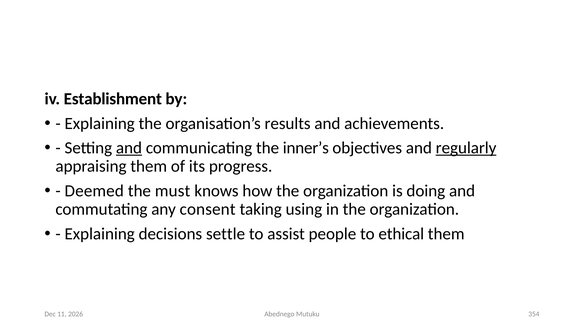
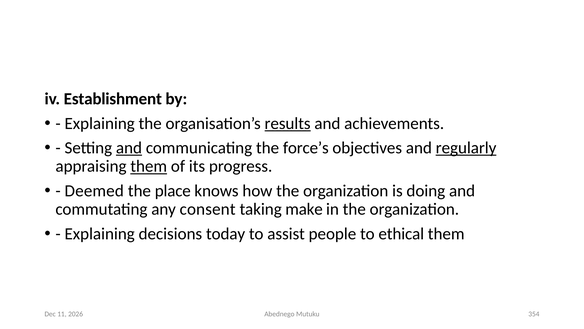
results underline: none -> present
inner’s: inner’s -> force’s
them at (149, 166) underline: none -> present
must: must -> place
using: using -> make
settle: settle -> today
